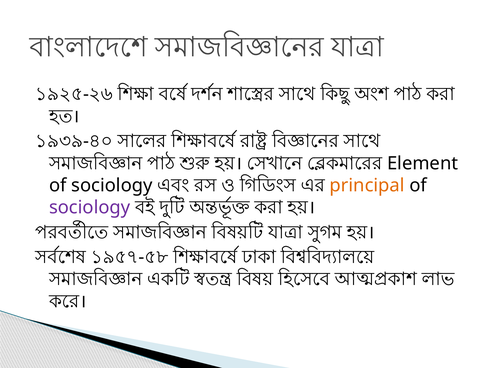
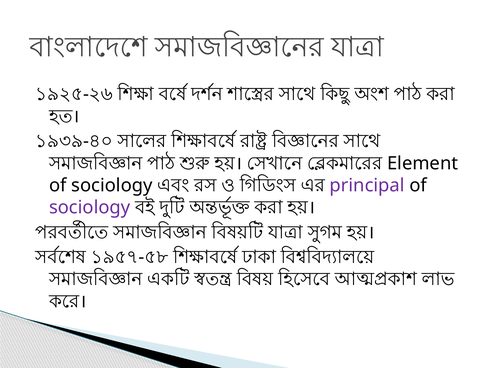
principal colour: orange -> purple
